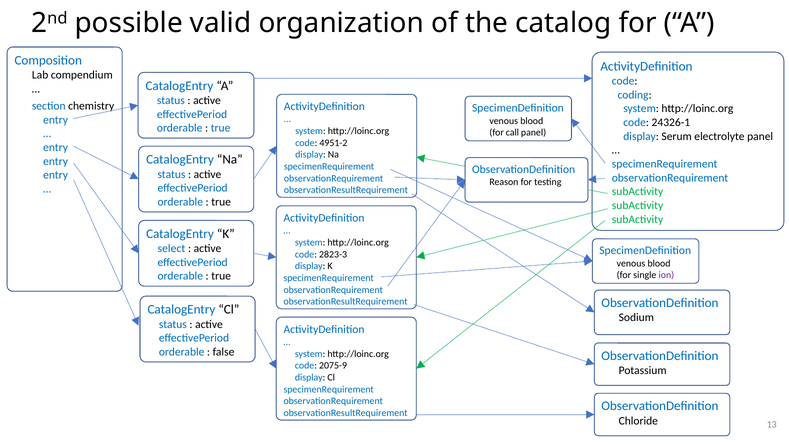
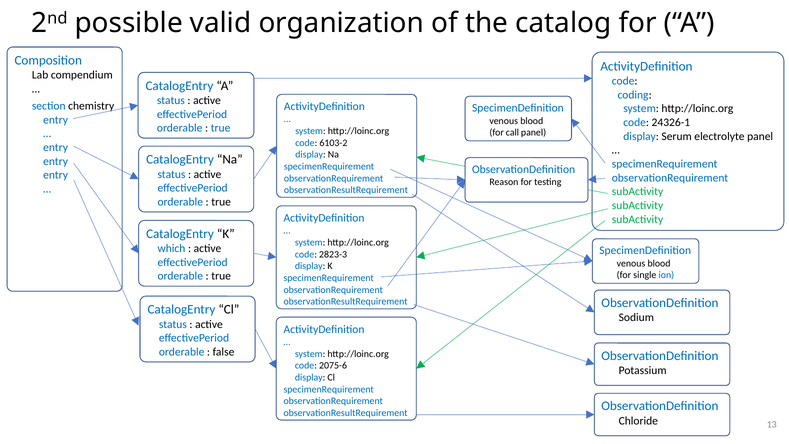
4951-2: 4951-2 -> 6103-2
select: select -> which
ion colour: purple -> blue
2075-9: 2075-9 -> 2075-6
